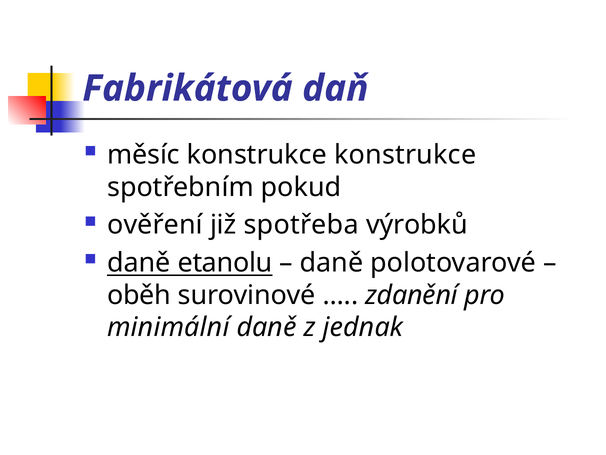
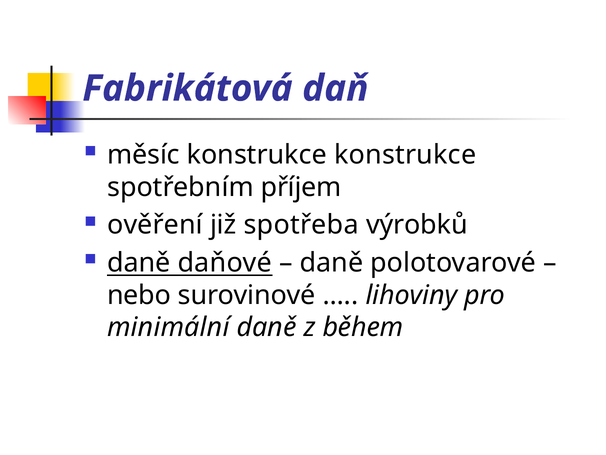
pokud: pokud -> příjem
etanolu: etanolu -> daňové
oběh: oběh -> nebo
zdanění: zdanění -> lihoviny
jednak: jednak -> během
